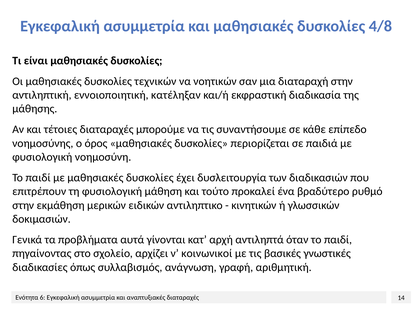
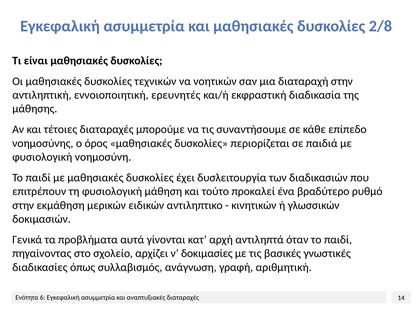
4/8: 4/8 -> 2/8
κατέληξαν: κατέληξαν -> ερευνητές
κοινωνικοί: κοινωνικοί -> δοκιμασίες
